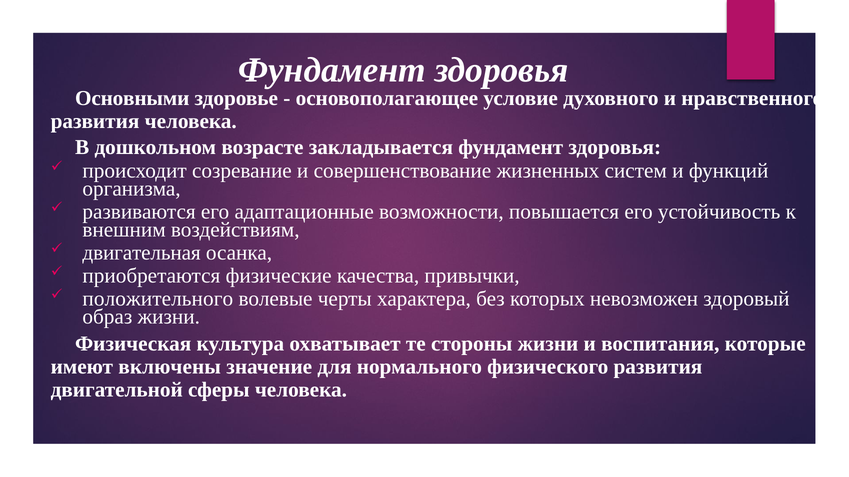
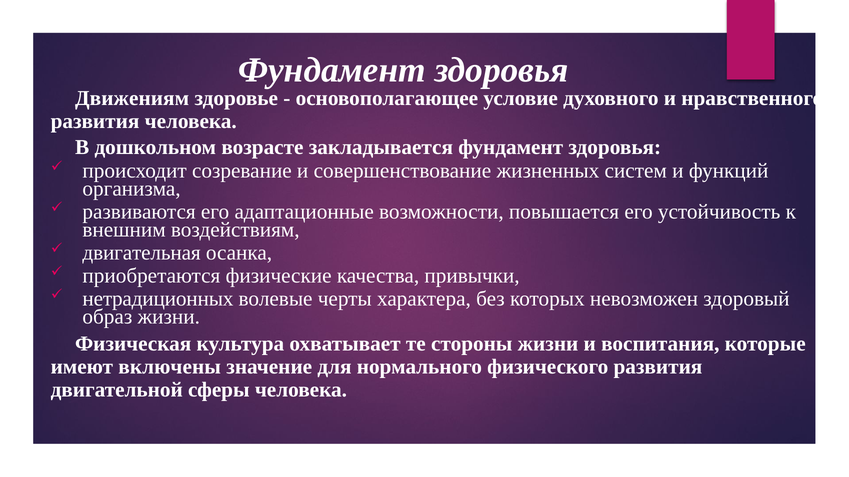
Основными: Основными -> Движениям
положительного: положительного -> нетрадиционных
